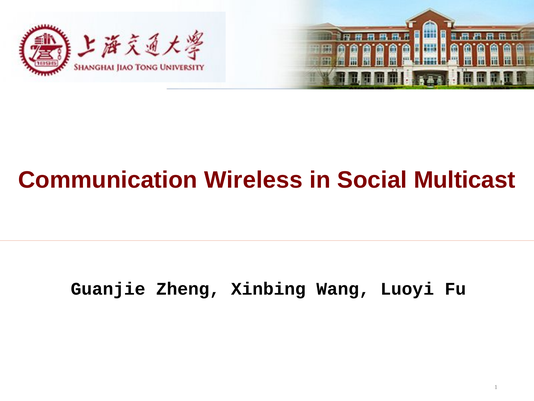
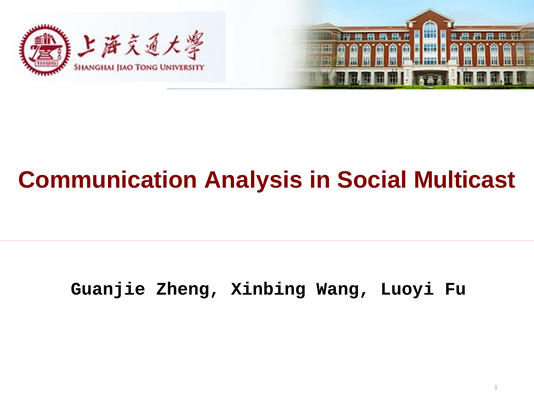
Wireless: Wireless -> Analysis
